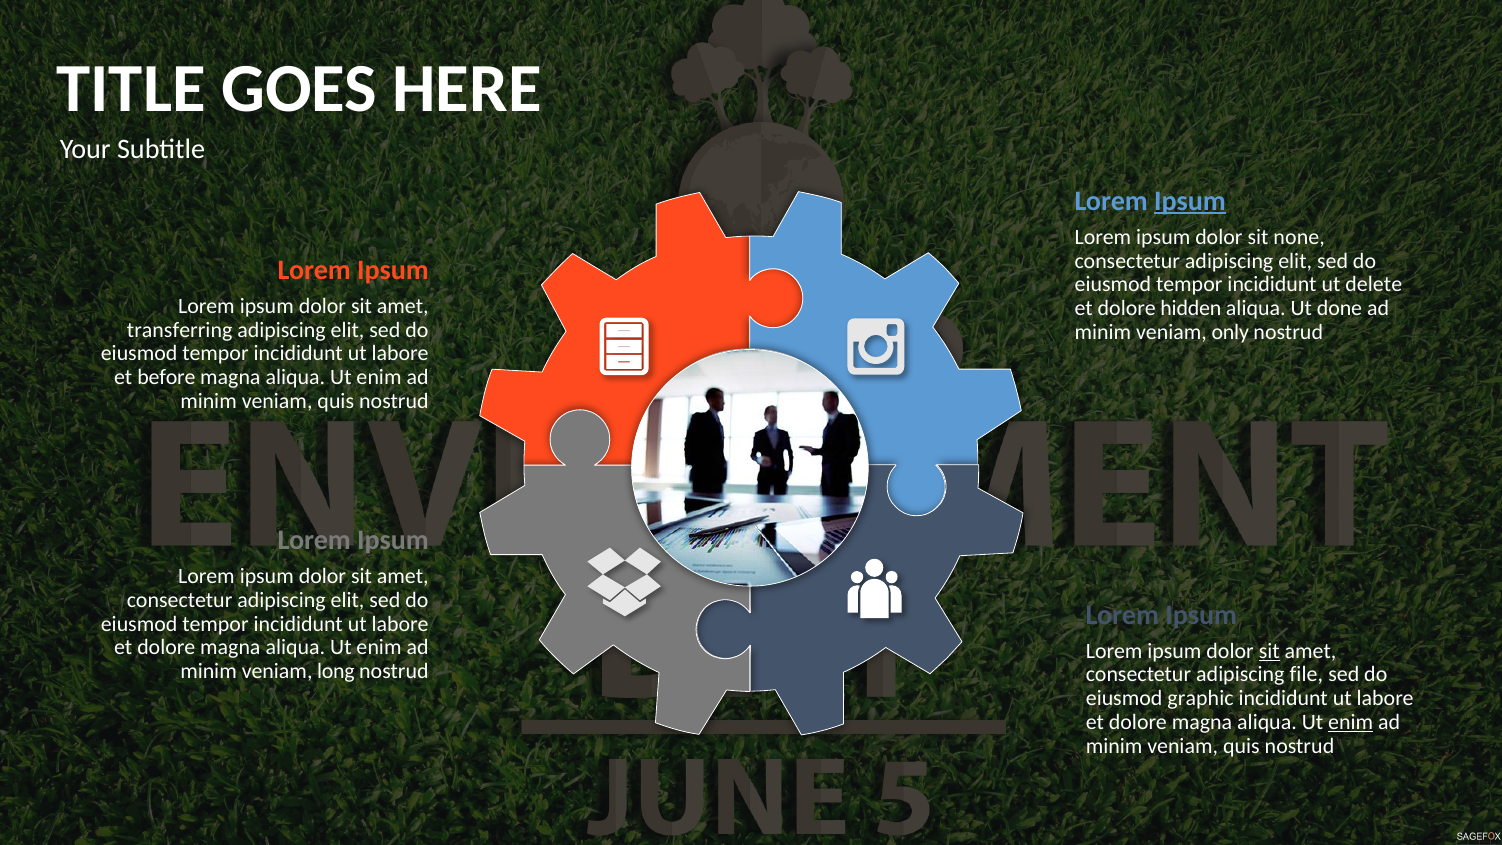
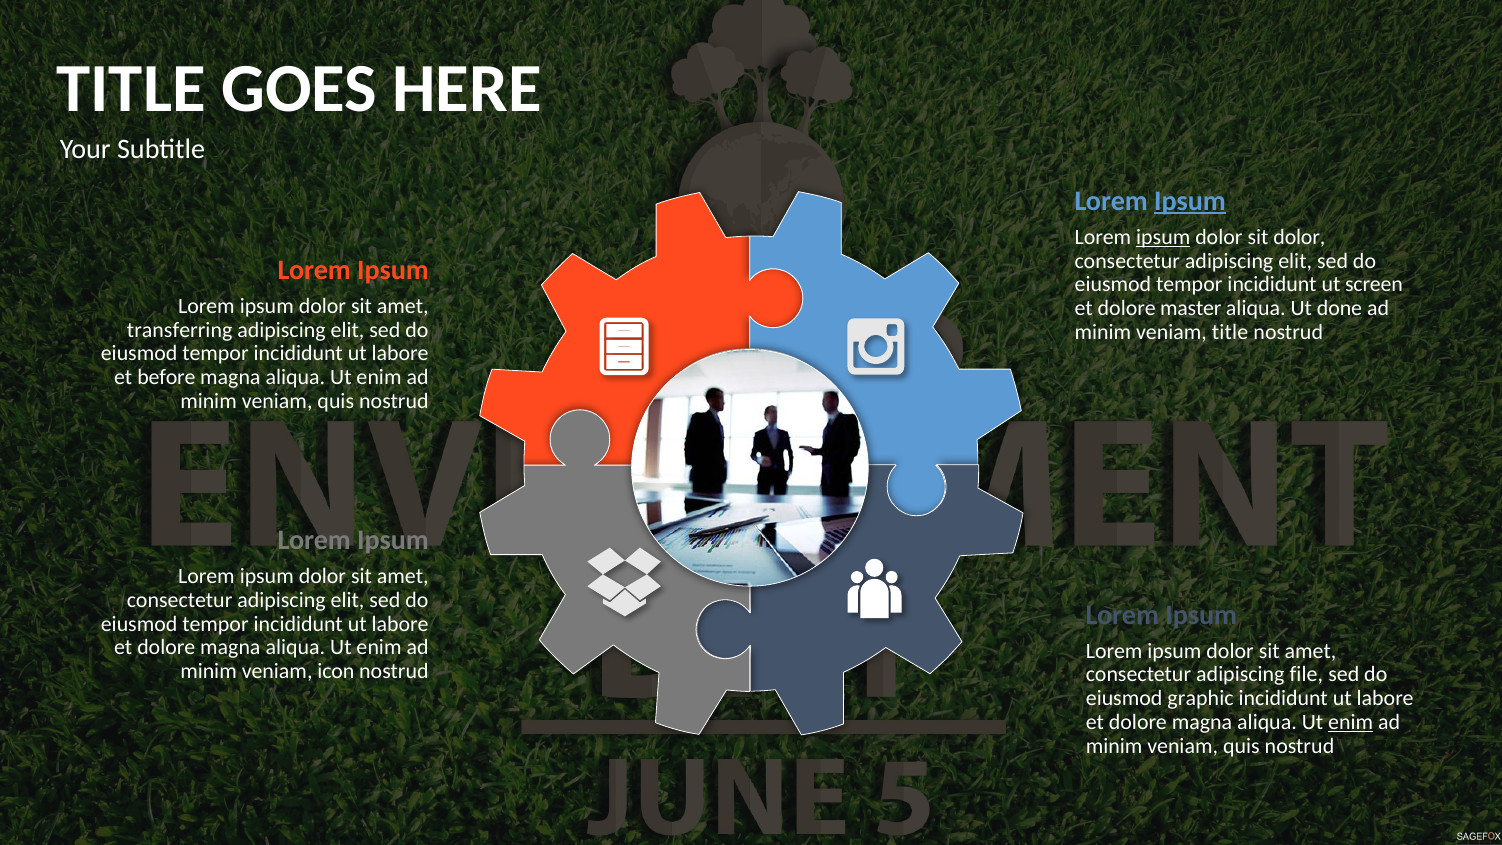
ipsum at (1163, 237) underline: none -> present
sit none: none -> dolor
delete: delete -> screen
hidden: hidden -> master
veniam only: only -> title
sit at (1269, 651) underline: present -> none
long: long -> icon
